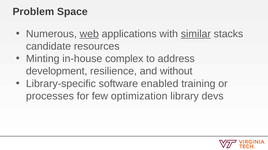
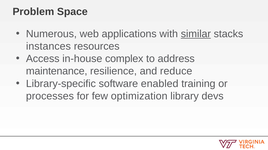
web underline: present -> none
candidate: candidate -> instances
Minting: Minting -> Access
development: development -> maintenance
without: without -> reduce
